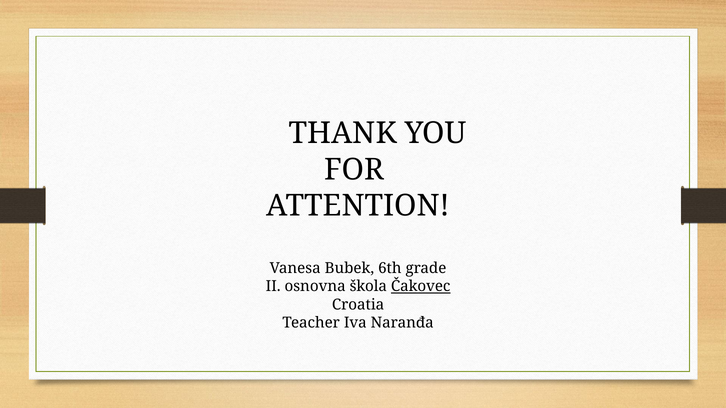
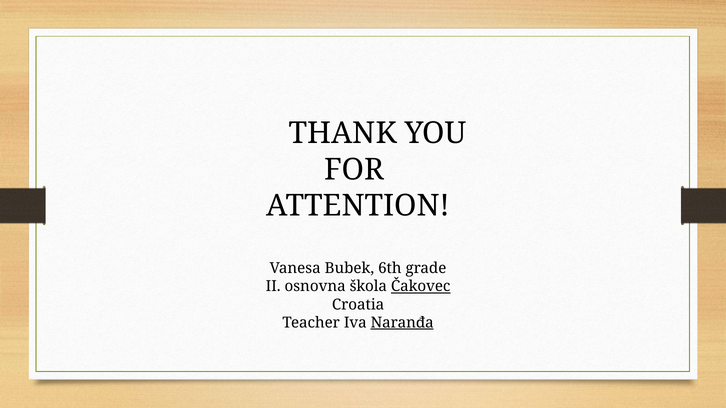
Naranđa underline: none -> present
